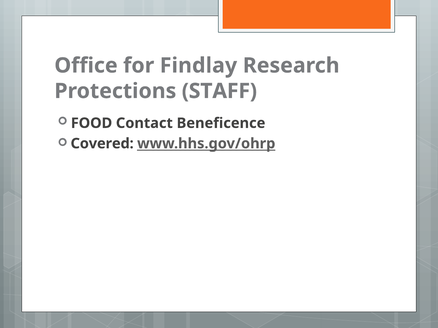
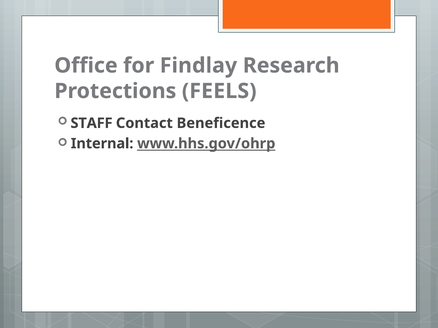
STAFF: STAFF -> FEELS
FOOD: FOOD -> STAFF
Covered: Covered -> Internal
